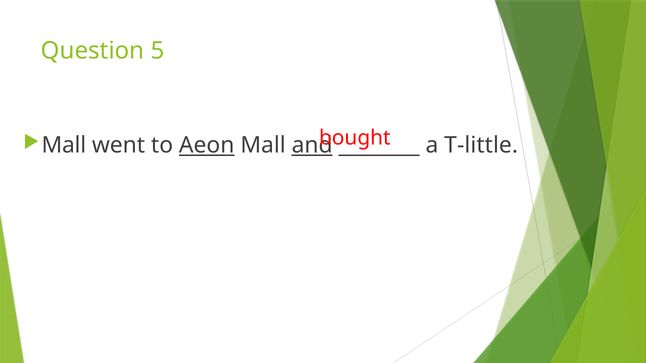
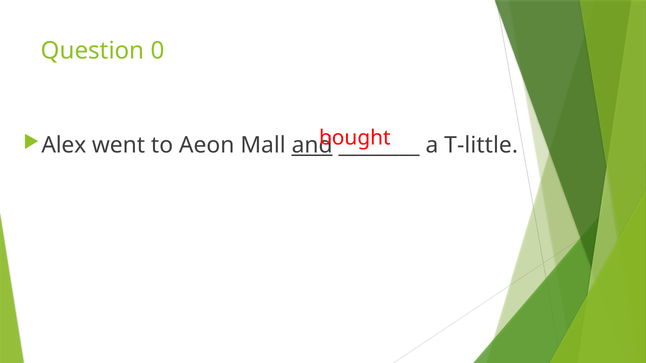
5: 5 -> 0
Mall at (64, 145): Mall -> Alex
Aeon underline: present -> none
